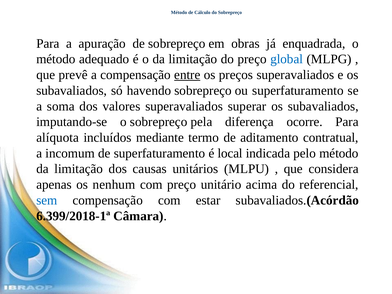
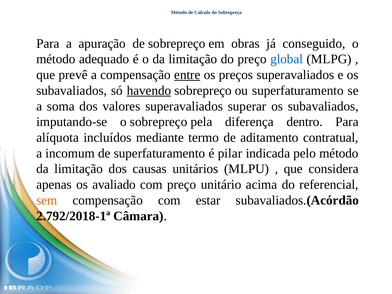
enquadrada: enquadrada -> conseguido
havendo underline: none -> present
ocorre: ocorre -> dentro
local: local -> pilar
nenhum: nenhum -> avaliado
sem colour: blue -> orange
6.399/2018-1ª: 6.399/2018-1ª -> 2.792/2018-1ª
